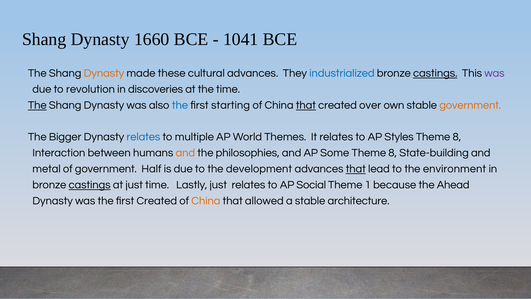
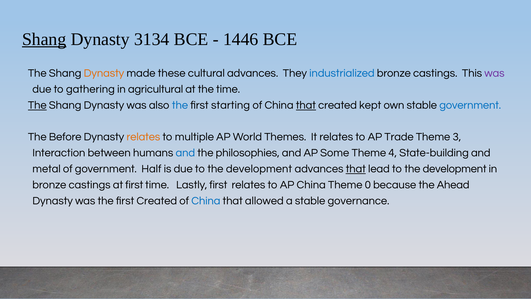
Shang at (44, 39) underline: none -> present
1660: 1660 -> 3134
1041: 1041 -> 1446
castings at (435, 73) underline: present -> none
revolution: revolution -> gathering
discoveries: discoveries -> agricultural
over: over -> kept
government at (470, 105) colour: orange -> blue
Bigger: Bigger -> Before
relates at (143, 137) colour: blue -> orange
Styles: Styles -> Trade
8 at (457, 137): 8 -> 3
and at (185, 153) colour: orange -> blue
8 at (393, 153): 8 -> 4
lead to the environment: environment -> development
castings at (90, 185) underline: present -> none
at just: just -> first
Lastly just: just -> first
AP Social: Social -> China
1: 1 -> 0
China at (206, 201) colour: orange -> blue
architecture: architecture -> governance
